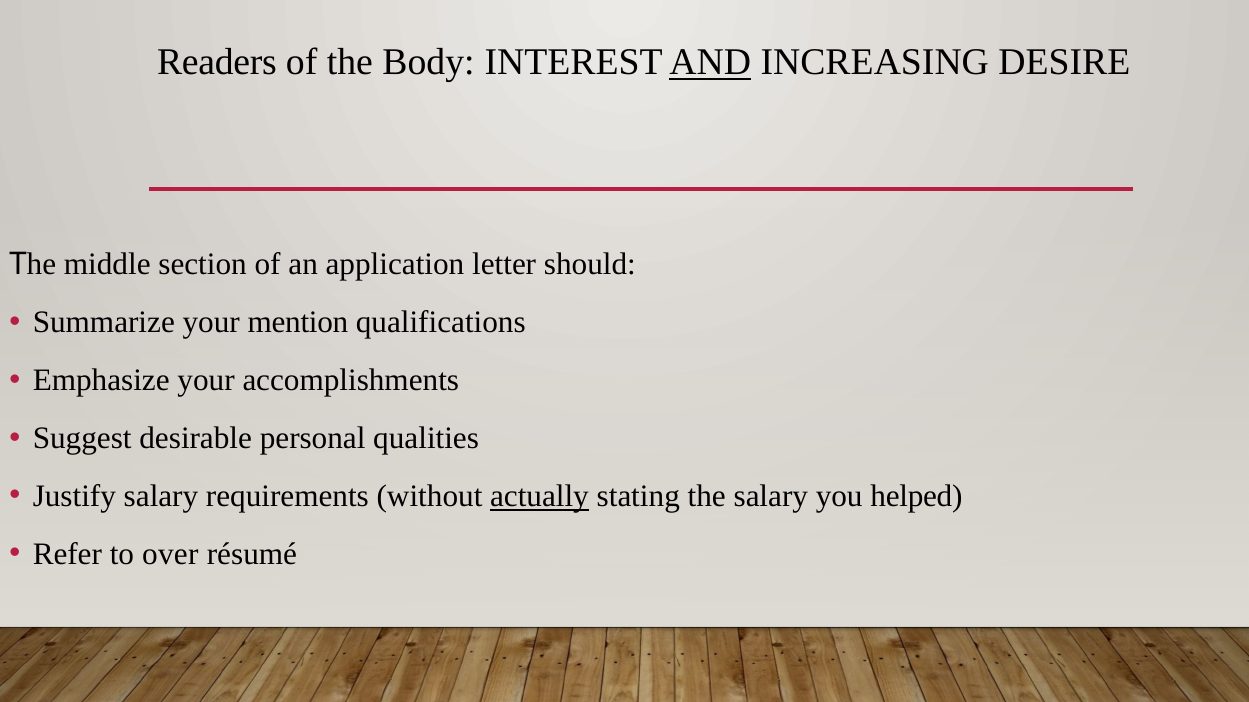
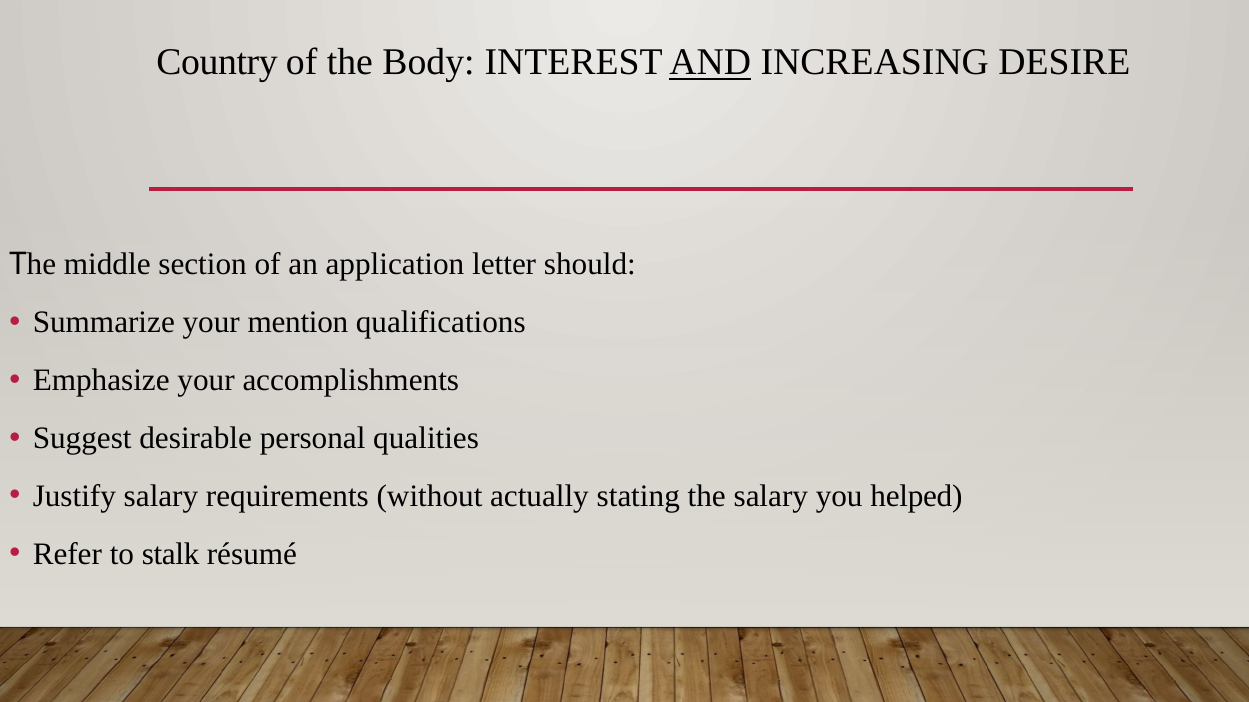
Readers: Readers -> Country
actually underline: present -> none
over: over -> stalk
